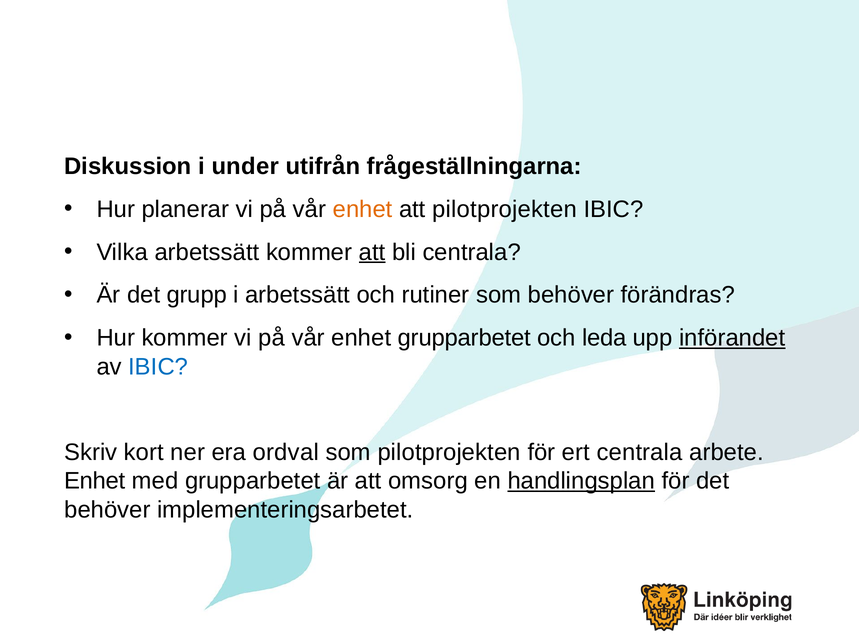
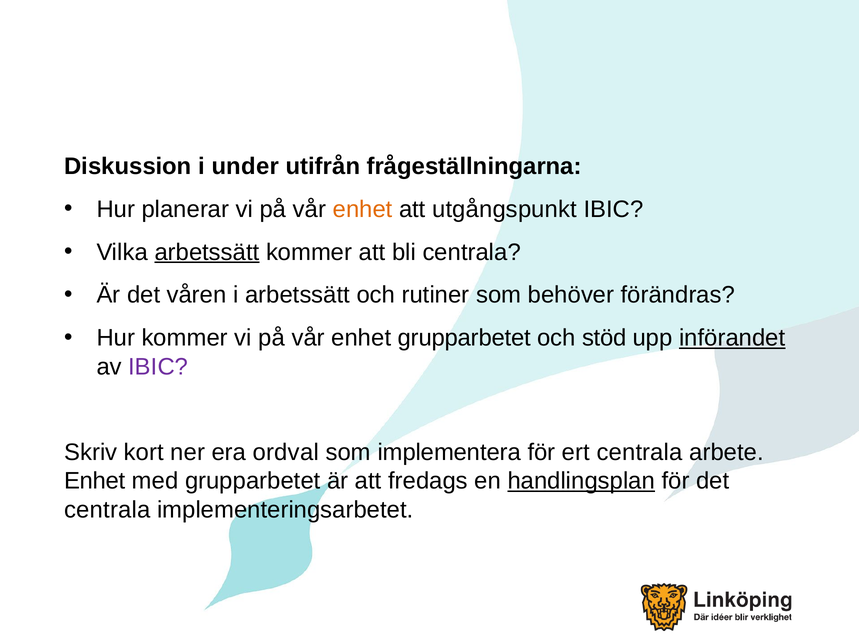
att pilotprojekten: pilotprojekten -> utgångspunkt
arbetssätt at (207, 252) underline: none -> present
att at (372, 252) underline: present -> none
grupp: grupp -> våren
leda: leda -> stöd
IBIC at (158, 367) colour: blue -> purple
som pilotprojekten: pilotprojekten -> implementera
omsorg: omsorg -> fredags
behöver at (107, 510): behöver -> centrala
